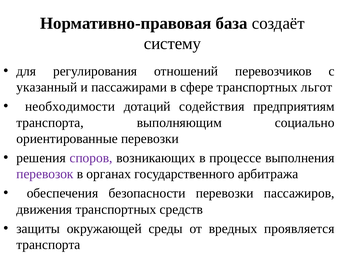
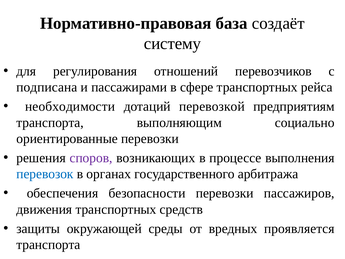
указанный: указанный -> подписана
льгот: льгот -> рейса
содействия: содействия -> перевозкой
перевозок colour: purple -> blue
